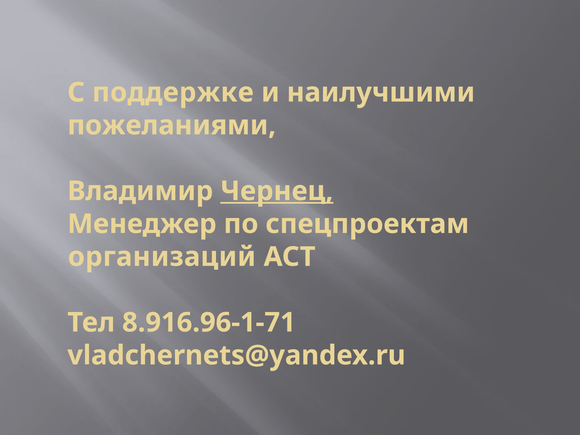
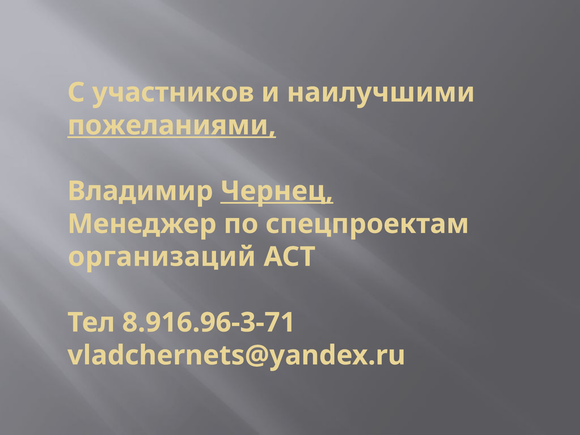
поддержке: поддержке -> участников
пожеланиями underline: none -> present
8.916.96-1-71: 8.916.96-1-71 -> 8.916.96-3-71
